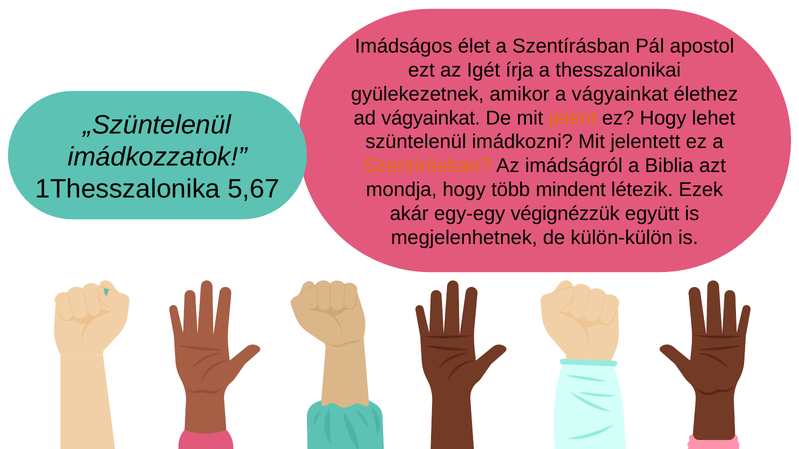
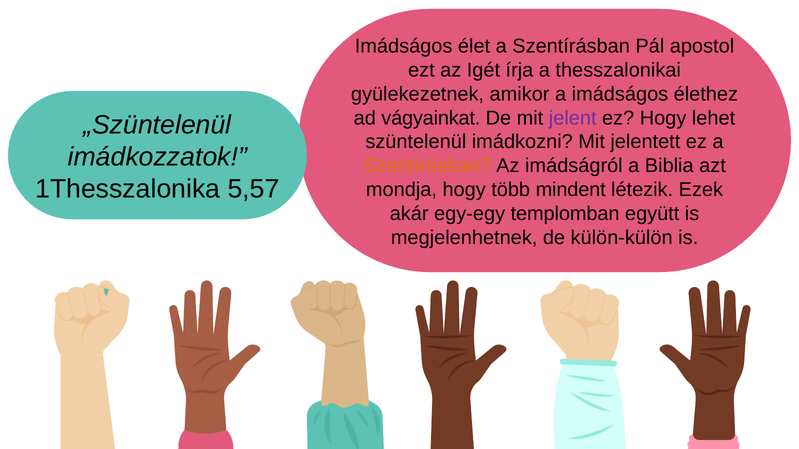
a vágyainkat: vágyainkat -> imádságos
jelent colour: orange -> purple
5,67: 5,67 -> 5,57
végignézzük: végignézzük -> templomban
